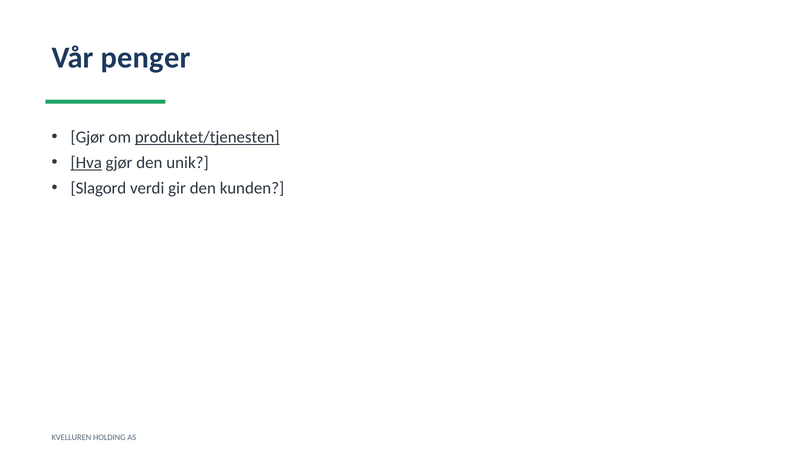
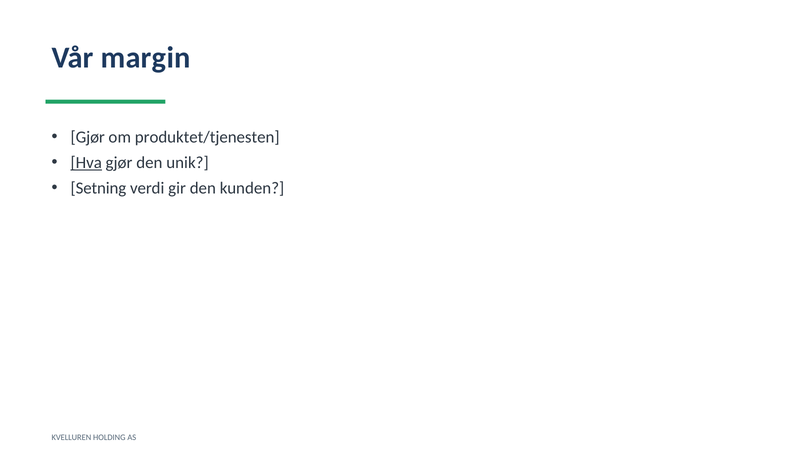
penger: penger -> margin
produktet/tjenesten underline: present -> none
Slagord: Slagord -> Setning
